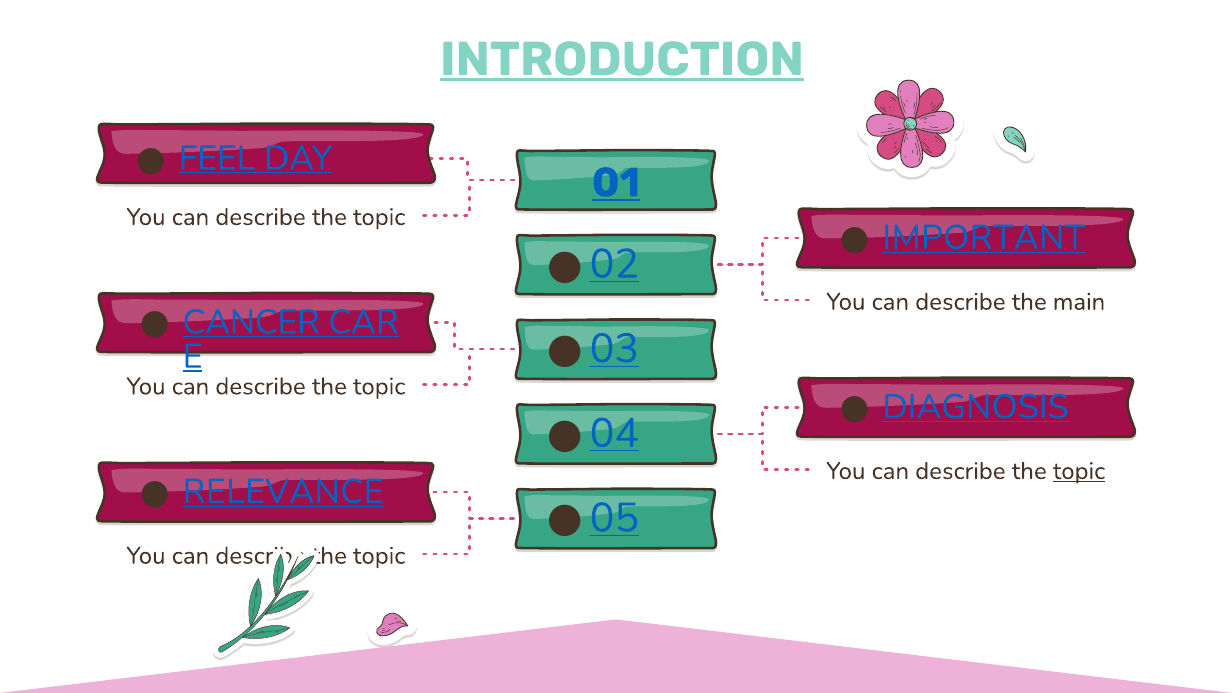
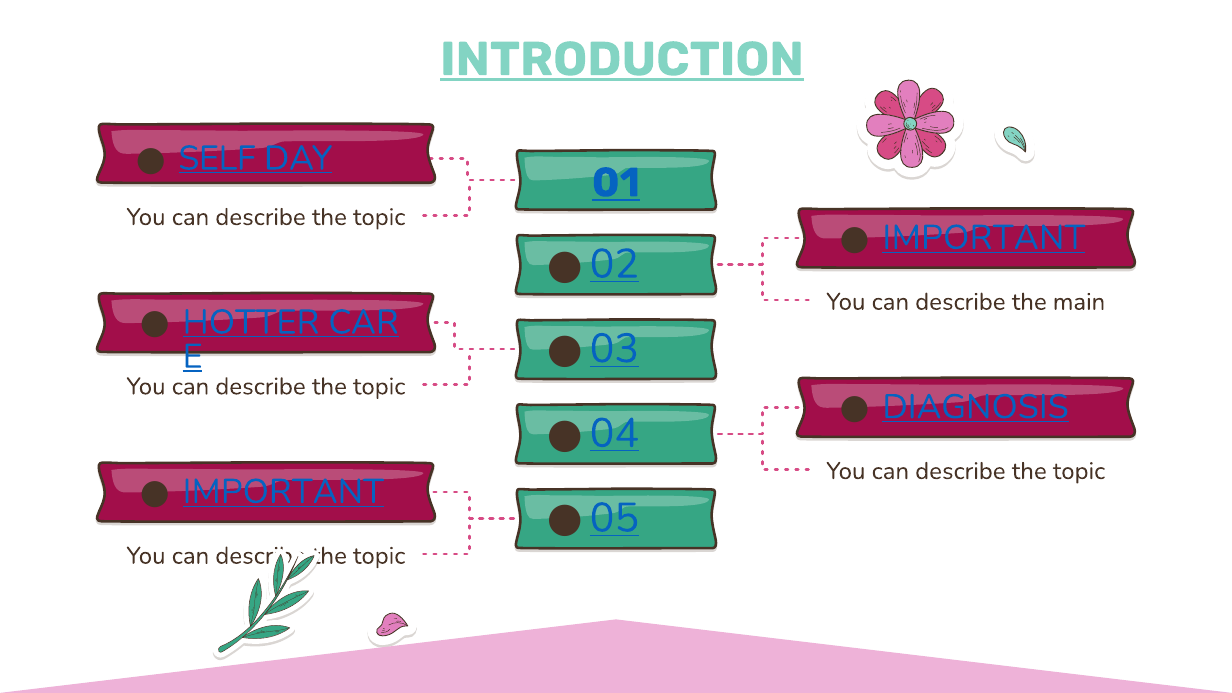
FEEL: FEEL -> SELF
CANCER: CANCER -> HOTTER
topic at (1079, 471) underline: present -> none
RELEVANCE at (283, 492): RELEVANCE -> IMPORTANT
